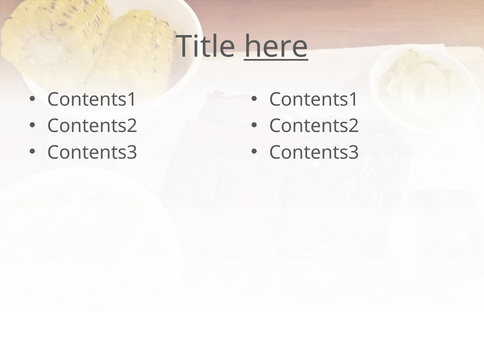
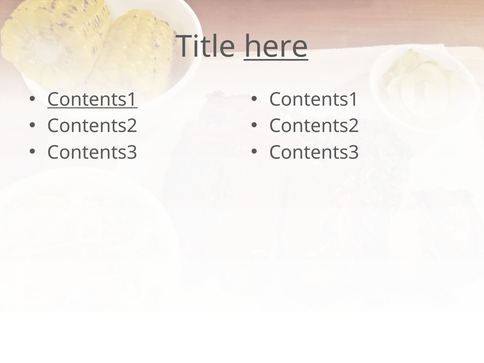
Contents1 at (92, 100) underline: none -> present
